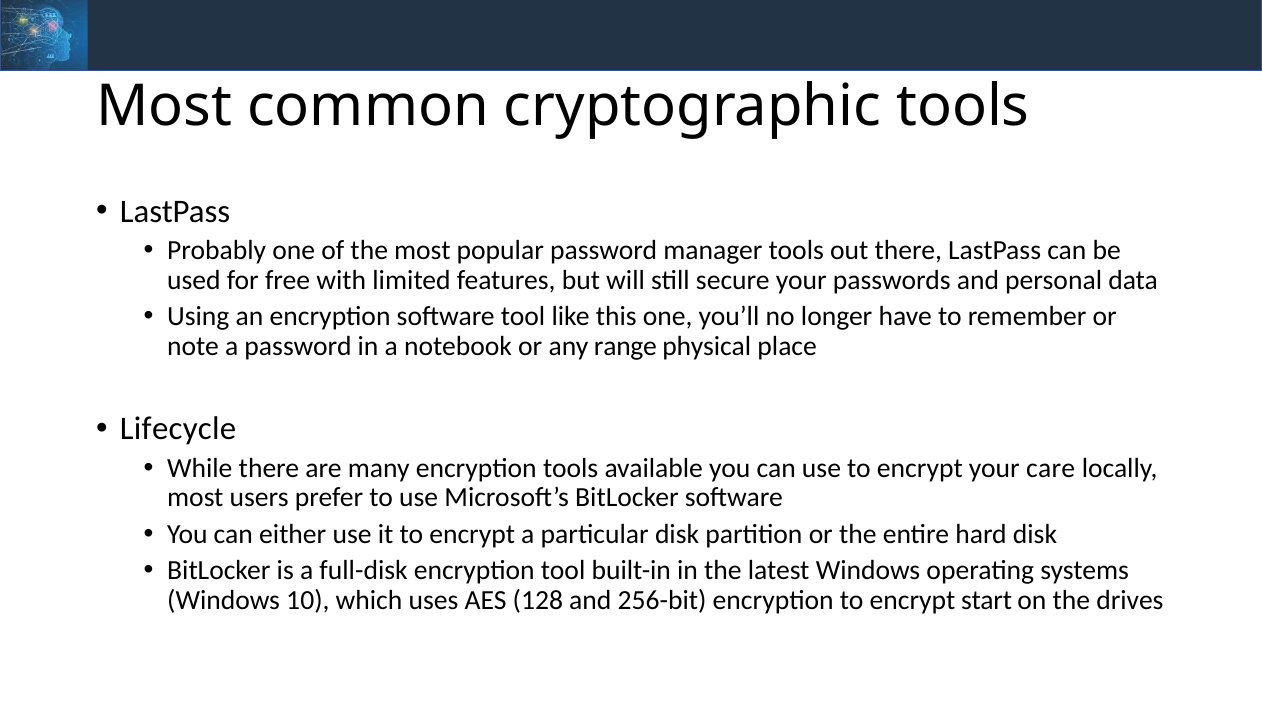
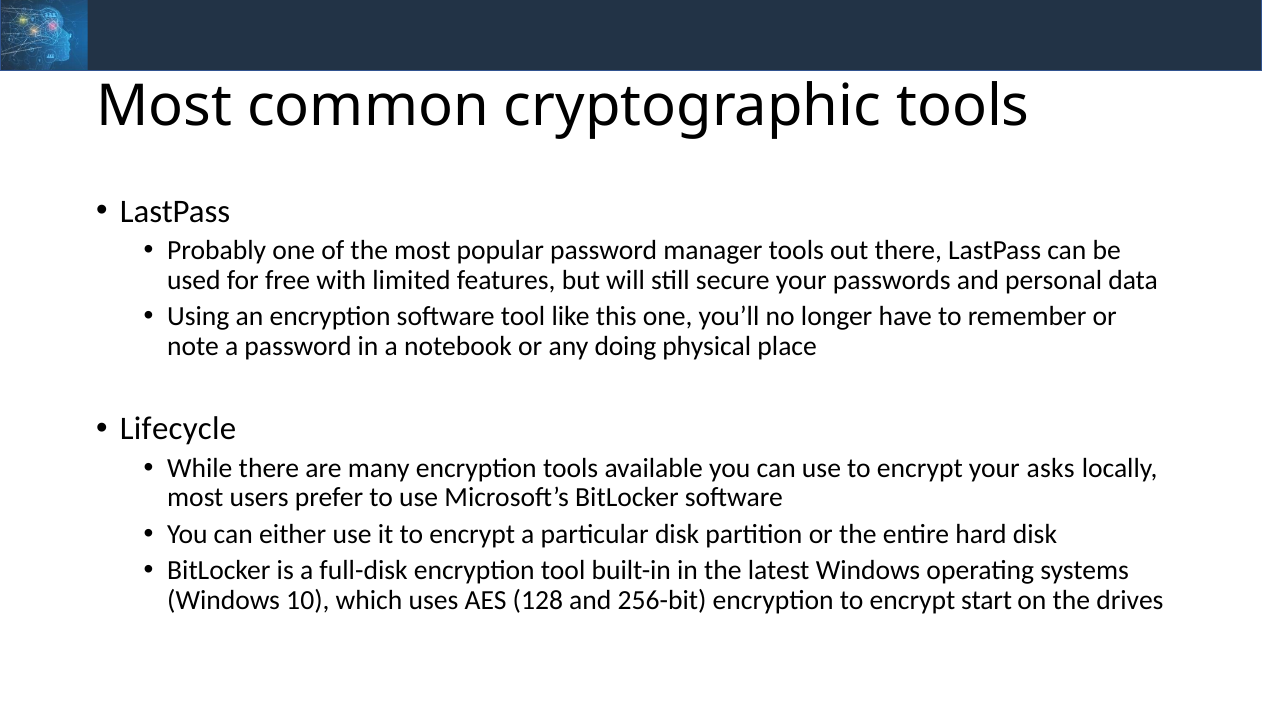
range: range -> doing
care: care -> asks
